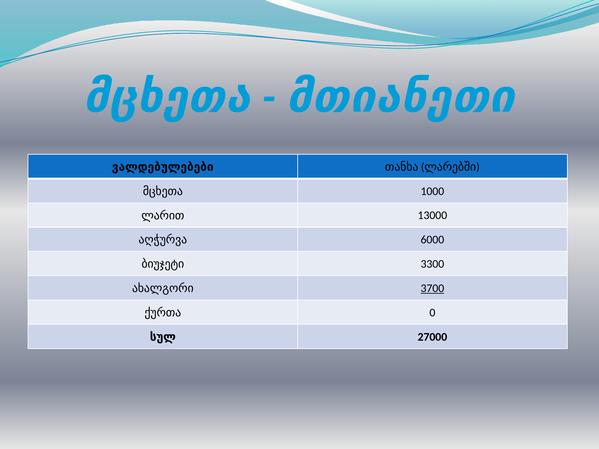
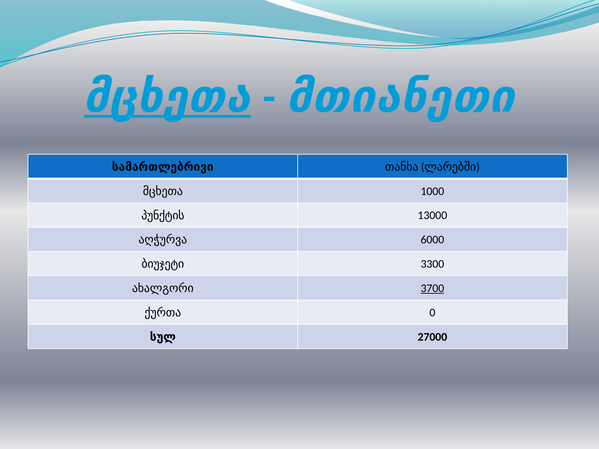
მცხეთა at (167, 97) underline: none -> present
ვალდებულებები: ვალდებულებები -> სამართლებრივი
ლარით: ლარით -> პუნქტის
